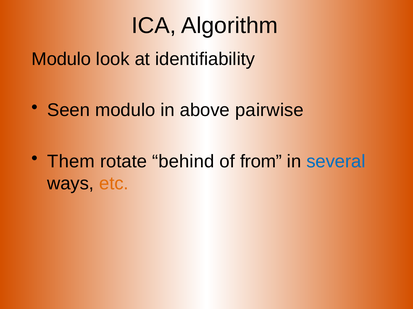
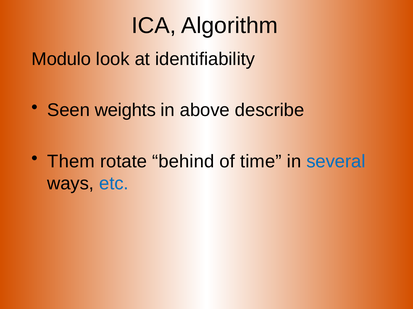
Seen modulo: modulo -> weights
pairwise: pairwise -> describe
from: from -> time
etc colour: orange -> blue
